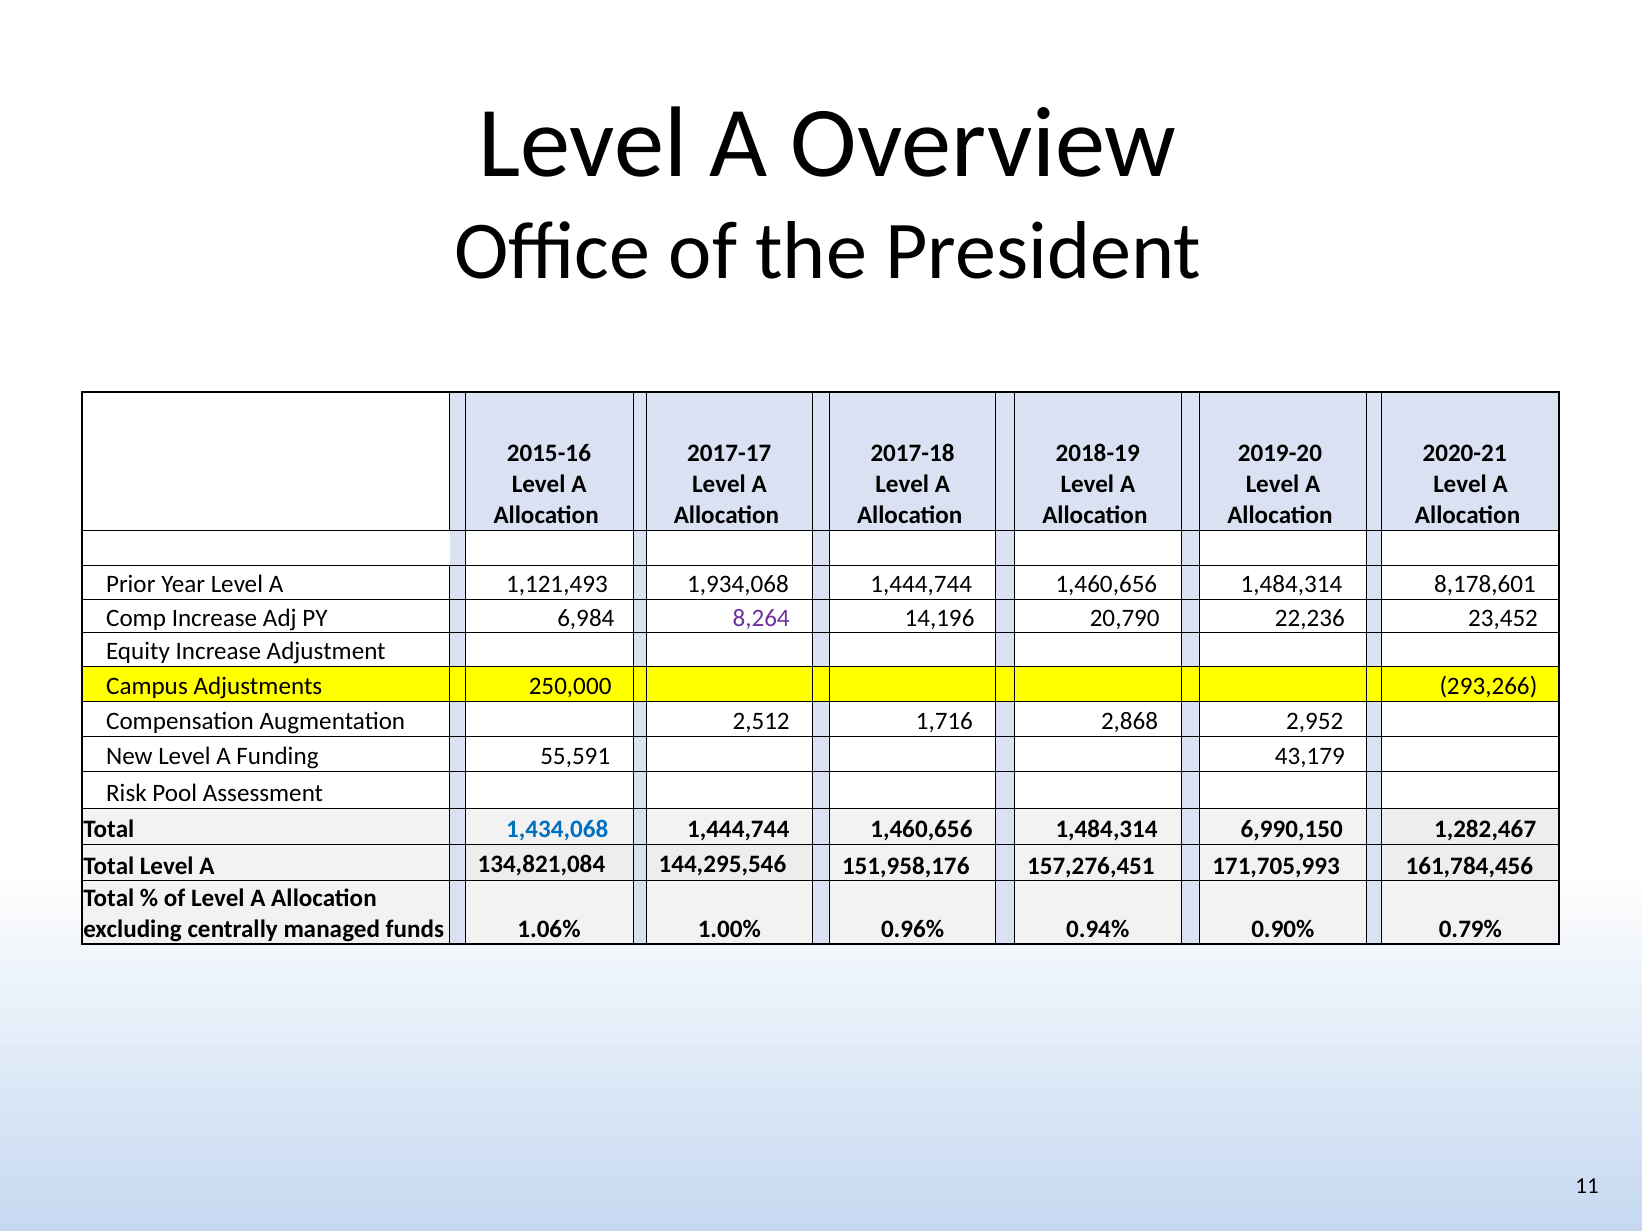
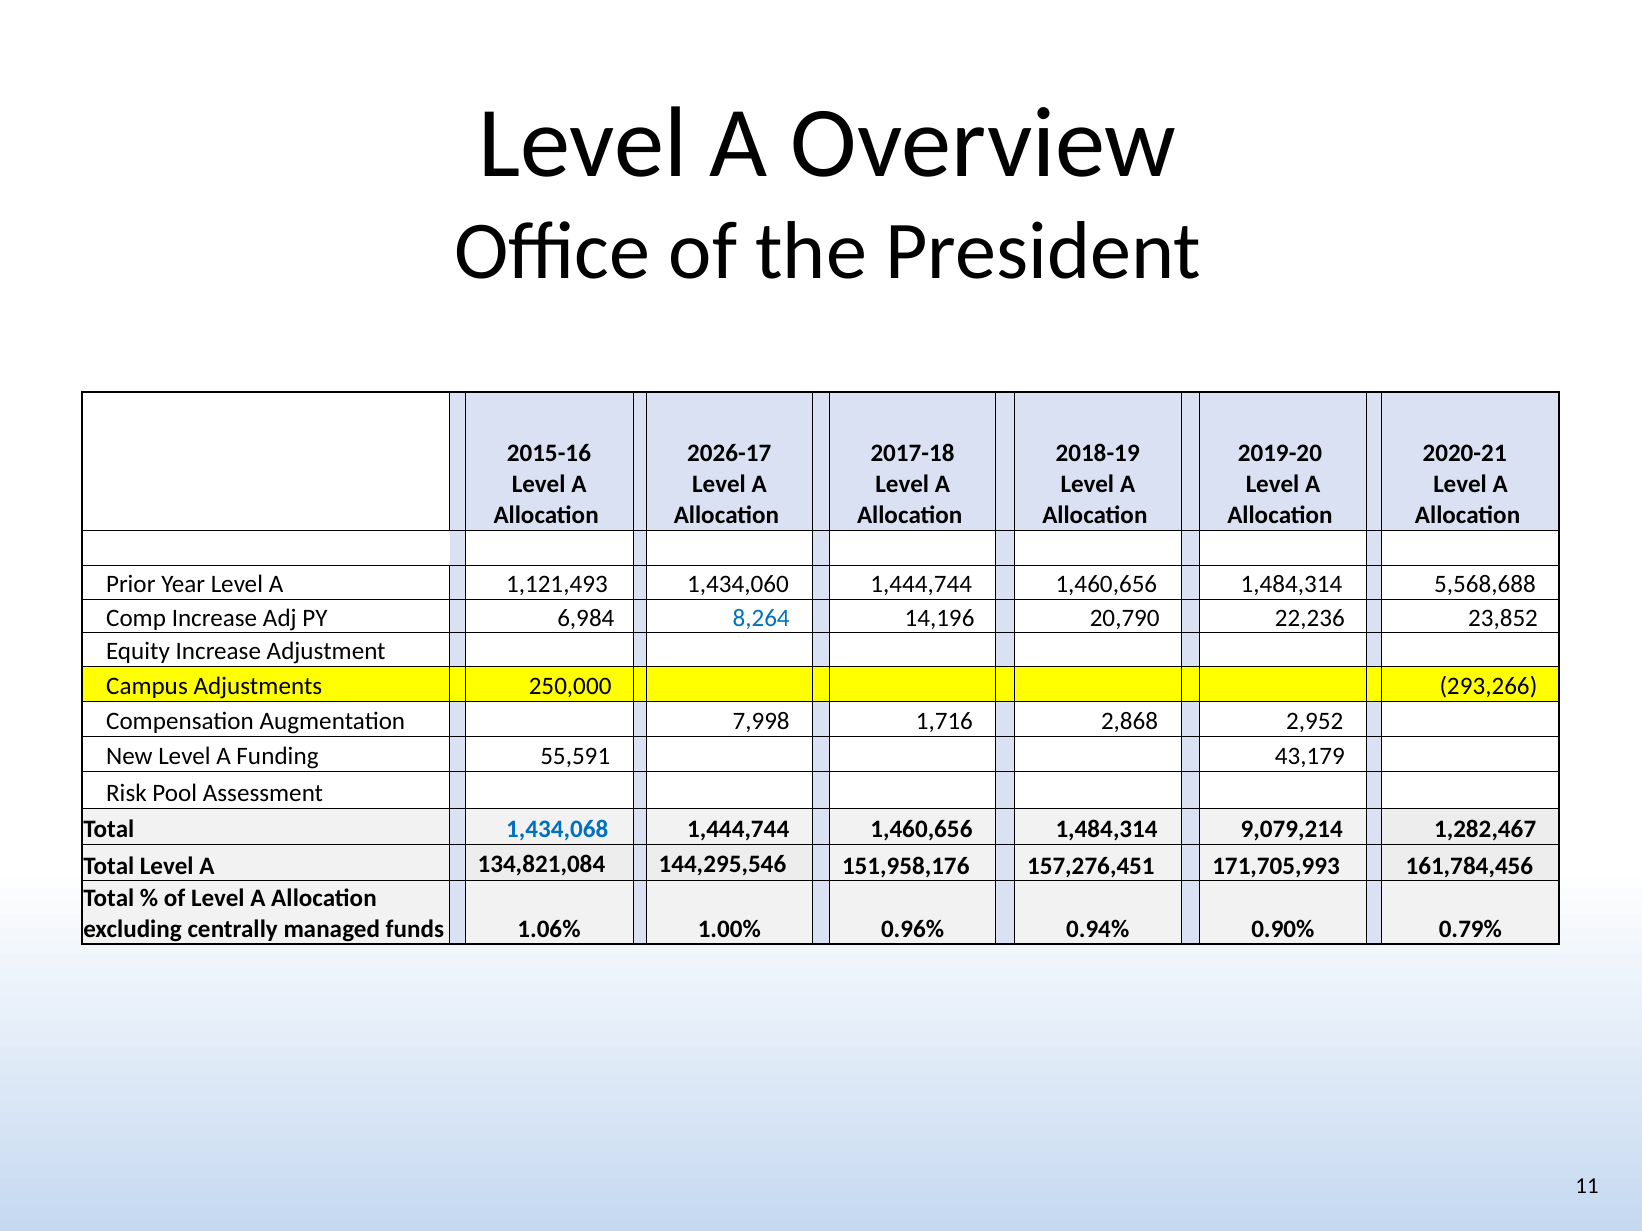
2017-17: 2017-17 -> 2026-17
1,934,068: 1,934,068 -> 1,434,060
8,178,601: 8,178,601 -> 5,568,688
8,264 colour: purple -> blue
23,452: 23,452 -> 23,852
2,512: 2,512 -> 7,998
6,990,150: 6,990,150 -> 9,079,214
